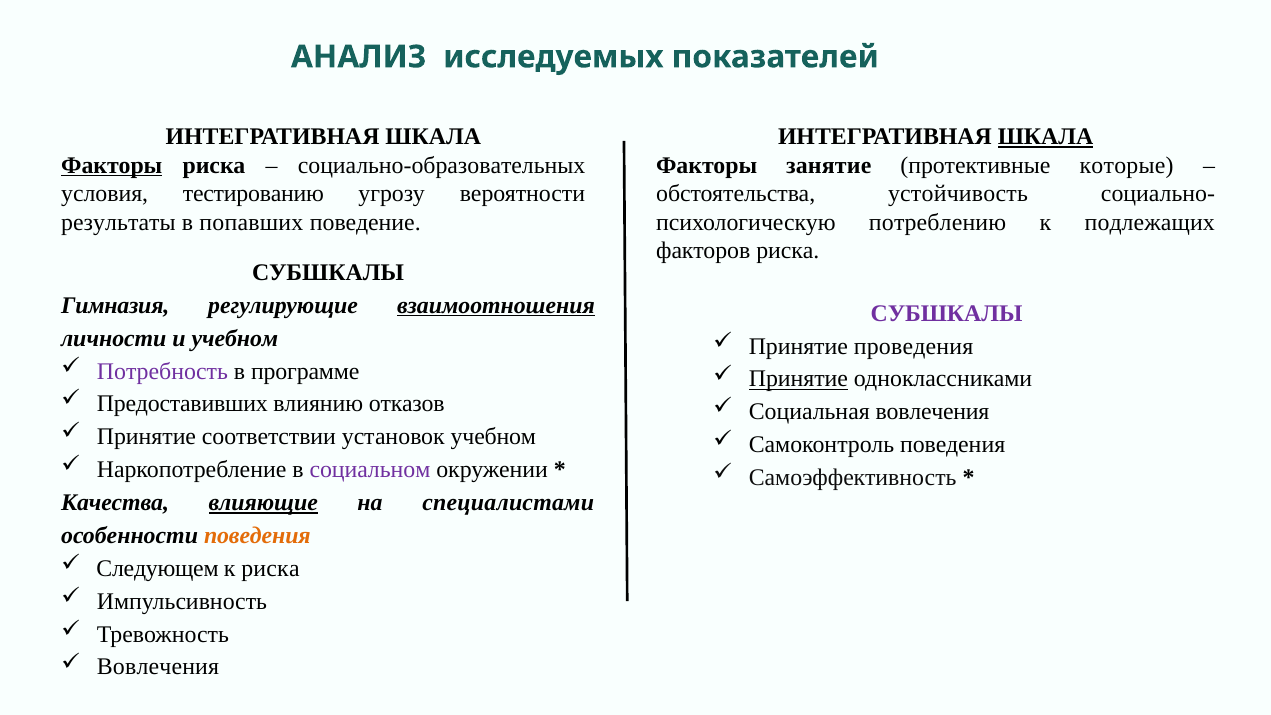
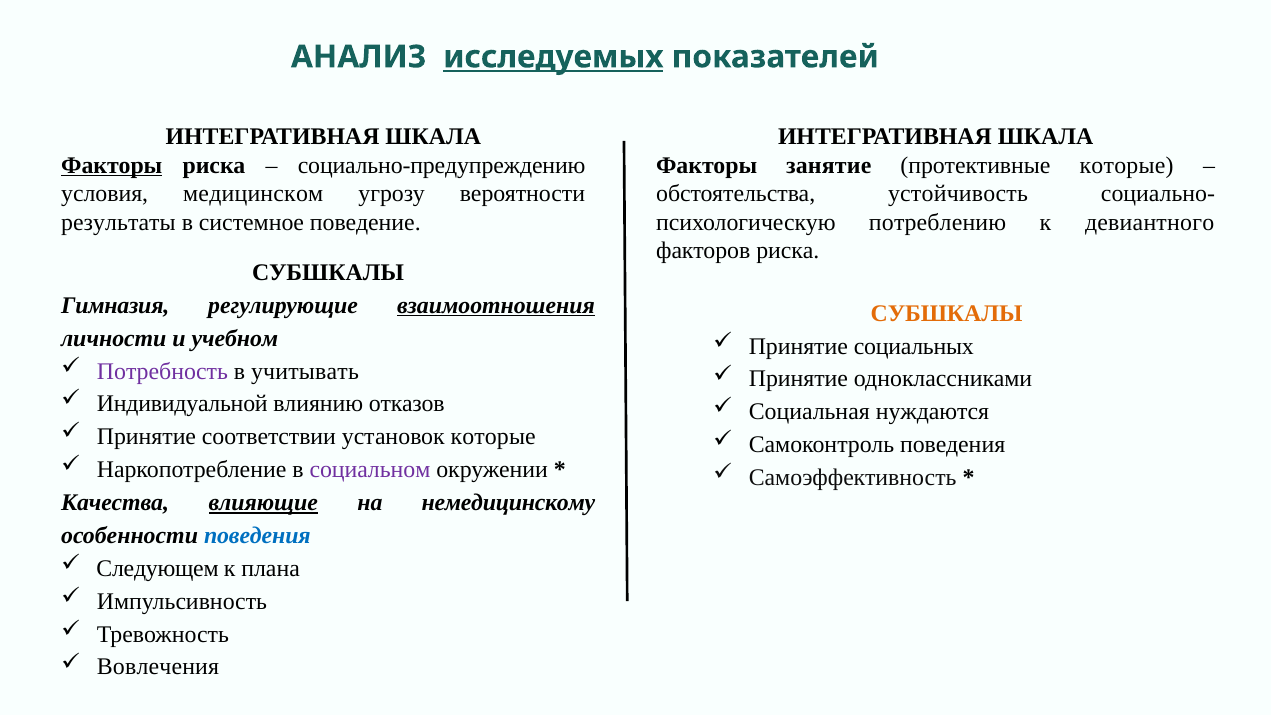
исследуемых underline: none -> present
ШКАЛА at (1046, 137) underline: present -> none
социально-образовательных: социально-образовательных -> социально-предупреждению
тестированию: тестированию -> медицинском
попавших: попавших -> системное
подлежащих: подлежащих -> девиантного
СУБШКАЛЫ at (947, 313) colour: purple -> orange
проведения: проведения -> социальных
программе: программе -> учитывать
Принятие at (798, 379) underline: present -> none
Предоставивших: Предоставивших -> Индивидуальной
Социальная вовлечения: вовлечения -> нуждаются
установок учебном: учебном -> которые
специалистами: специалистами -> немедицинскому
поведения at (257, 535) colour: orange -> blue
к риска: риска -> плана
